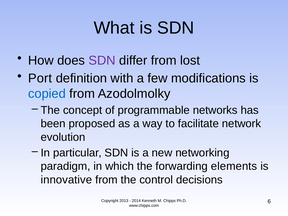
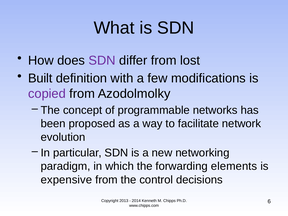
Port: Port -> Built
copied colour: blue -> purple
innovative: innovative -> expensive
